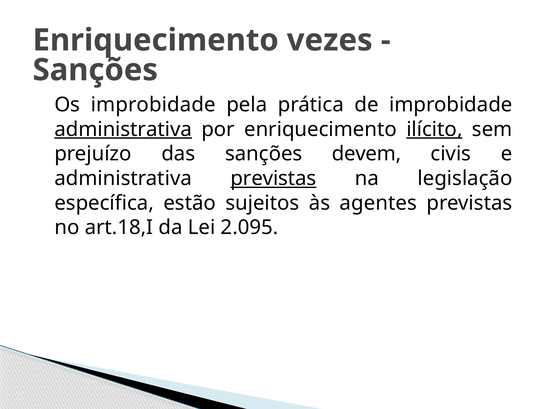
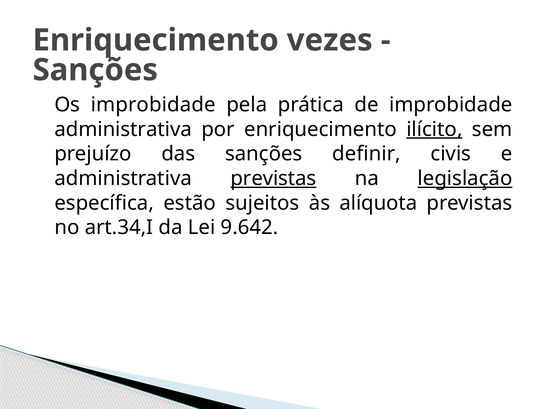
administrativa at (123, 129) underline: present -> none
devem: devem -> definir
legislação underline: none -> present
agentes: agentes -> alíquota
art.18,I: art.18,I -> art.34,I
2.095: 2.095 -> 9.642
